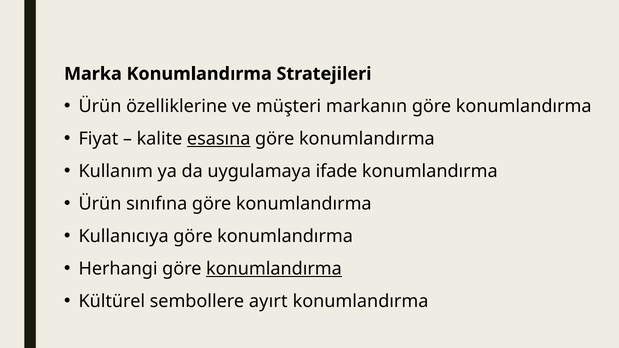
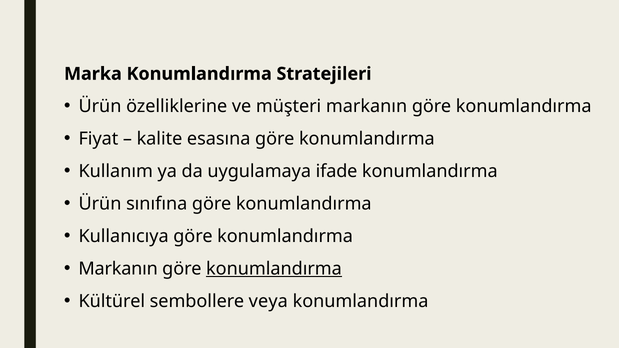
esasına underline: present -> none
Herhangi at (118, 269): Herhangi -> Markanın
ayırt: ayırt -> veya
